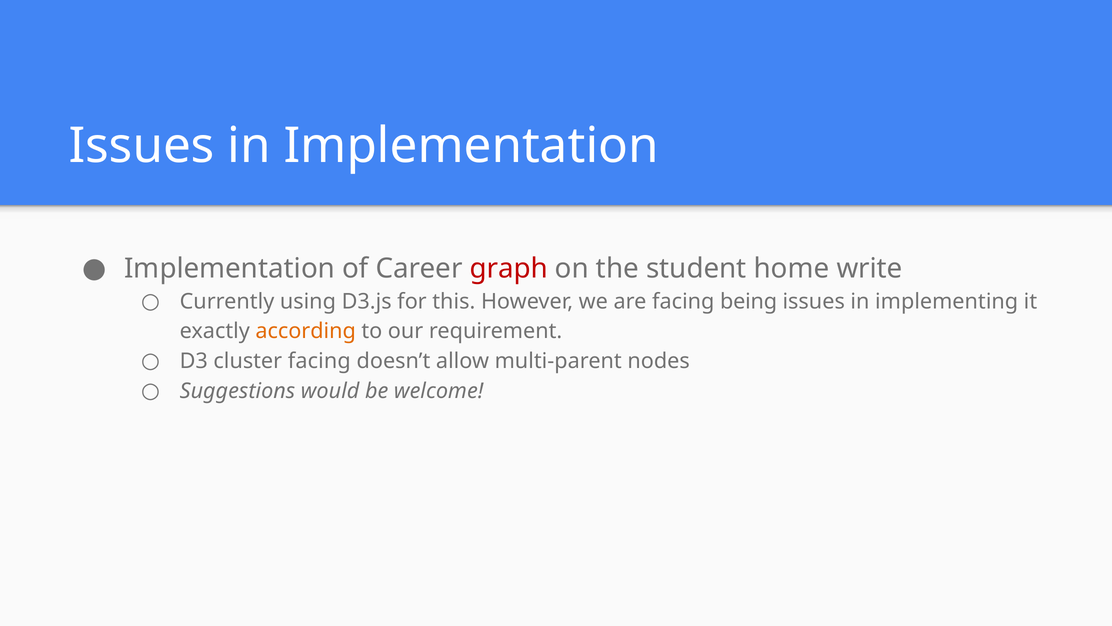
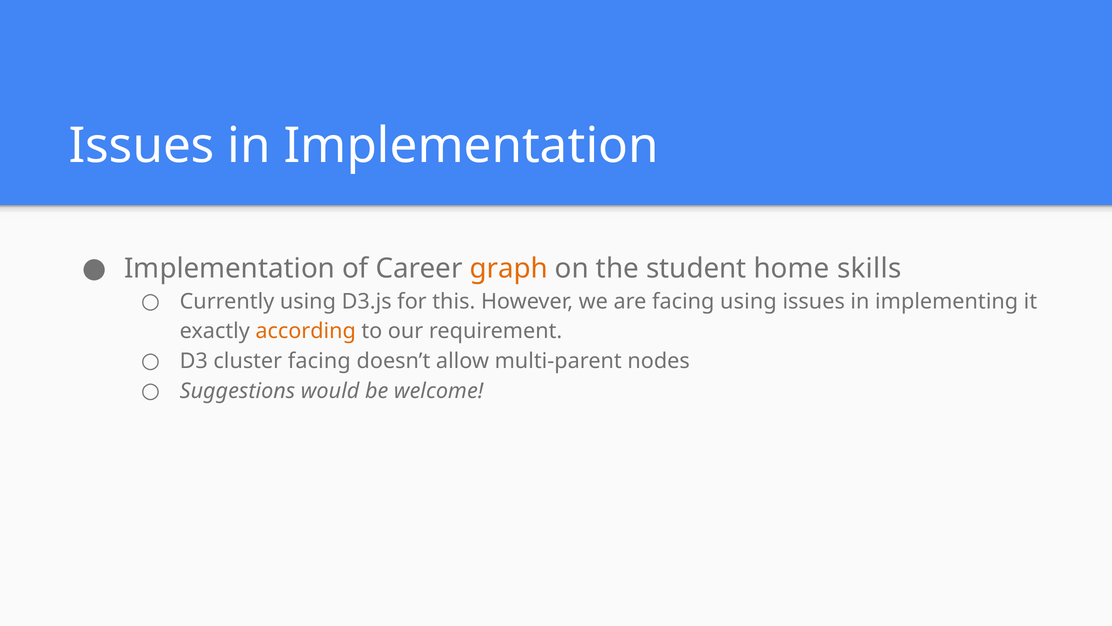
graph colour: red -> orange
write: write -> skills
facing being: being -> using
